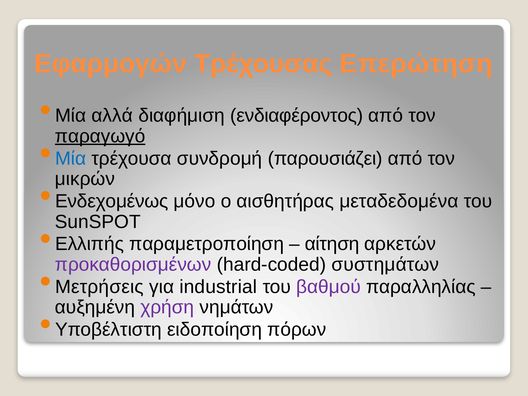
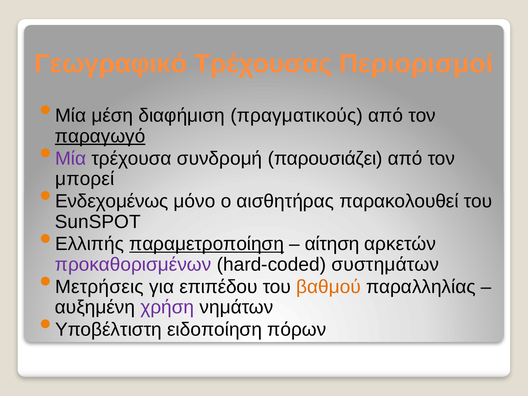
Εφαρμογών: Εφαρμογών -> Γεωγραφικό
Επερώτηση: Επερώτηση -> Περιορισμοί
αλλά: αλλά -> μέση
ενδιαφέροντος: ενδιαφέροντος -> πραγματικούς
Μία at (71, 158) colour: blue -> purple
μικρών: μικρών -> μπορεί
μεταδεδομένα: μεταδεδομένα -> παρακολουθεί
παραμετροποίηση underline: none -> present
industrial: industrial -> επιπέδου
βαθμού colour: purple -> orange
